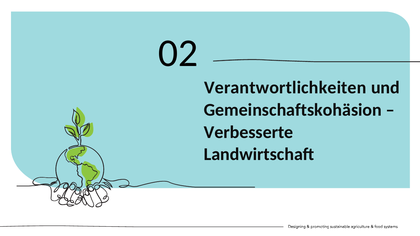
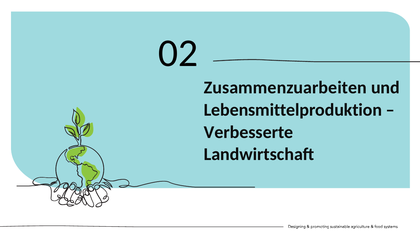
Verantwortlichkeiten: Verantwortlichkeiten -> Zusammenzuarbeiten
Gemeinschaftskohäsion: Gemeinschaftskohäsion -> Lebensmittelproduktion
